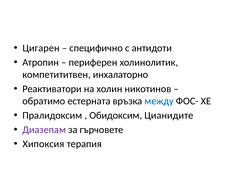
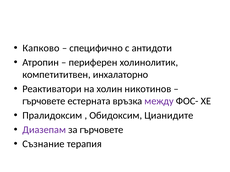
Цигарен: Цигарен -> Капково
обратимо at (44, 101): обратимо -> гърчовете
между colour: blue -> purple
Хипоксия: Хипоксия -> Съзнание
